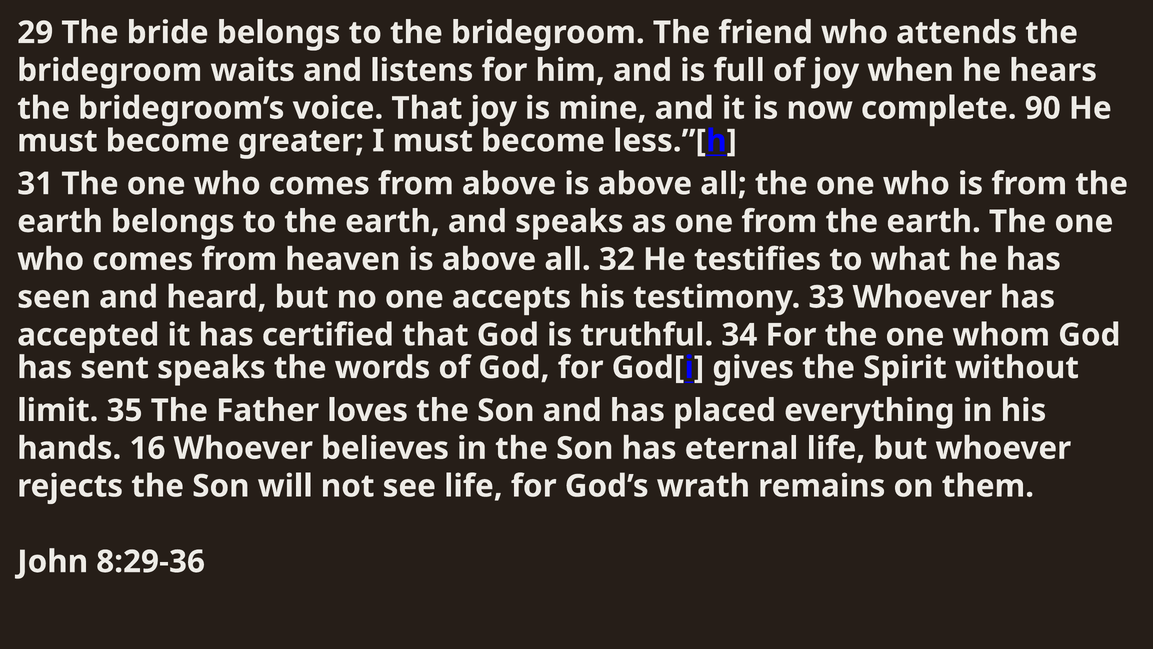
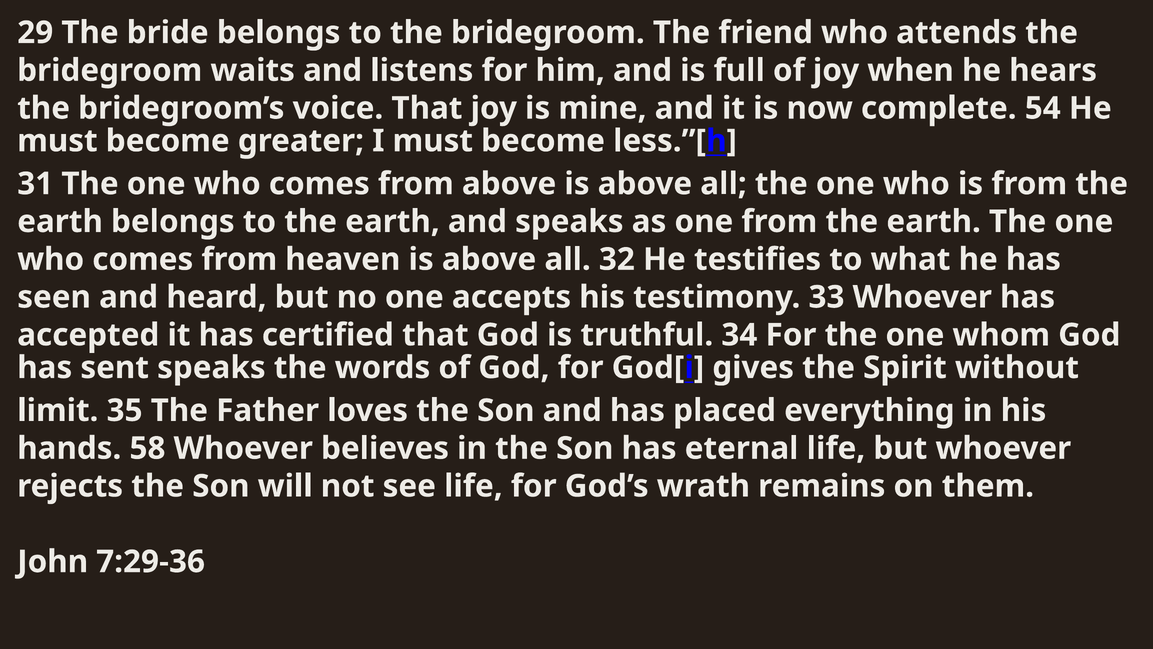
90: 90 -> 54
16: 16 -> 58
8:29-36: 8:29-36 -> 7:29-36
